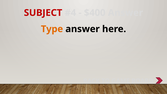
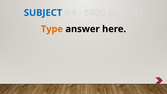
SUBJECT colour: red -> blue
